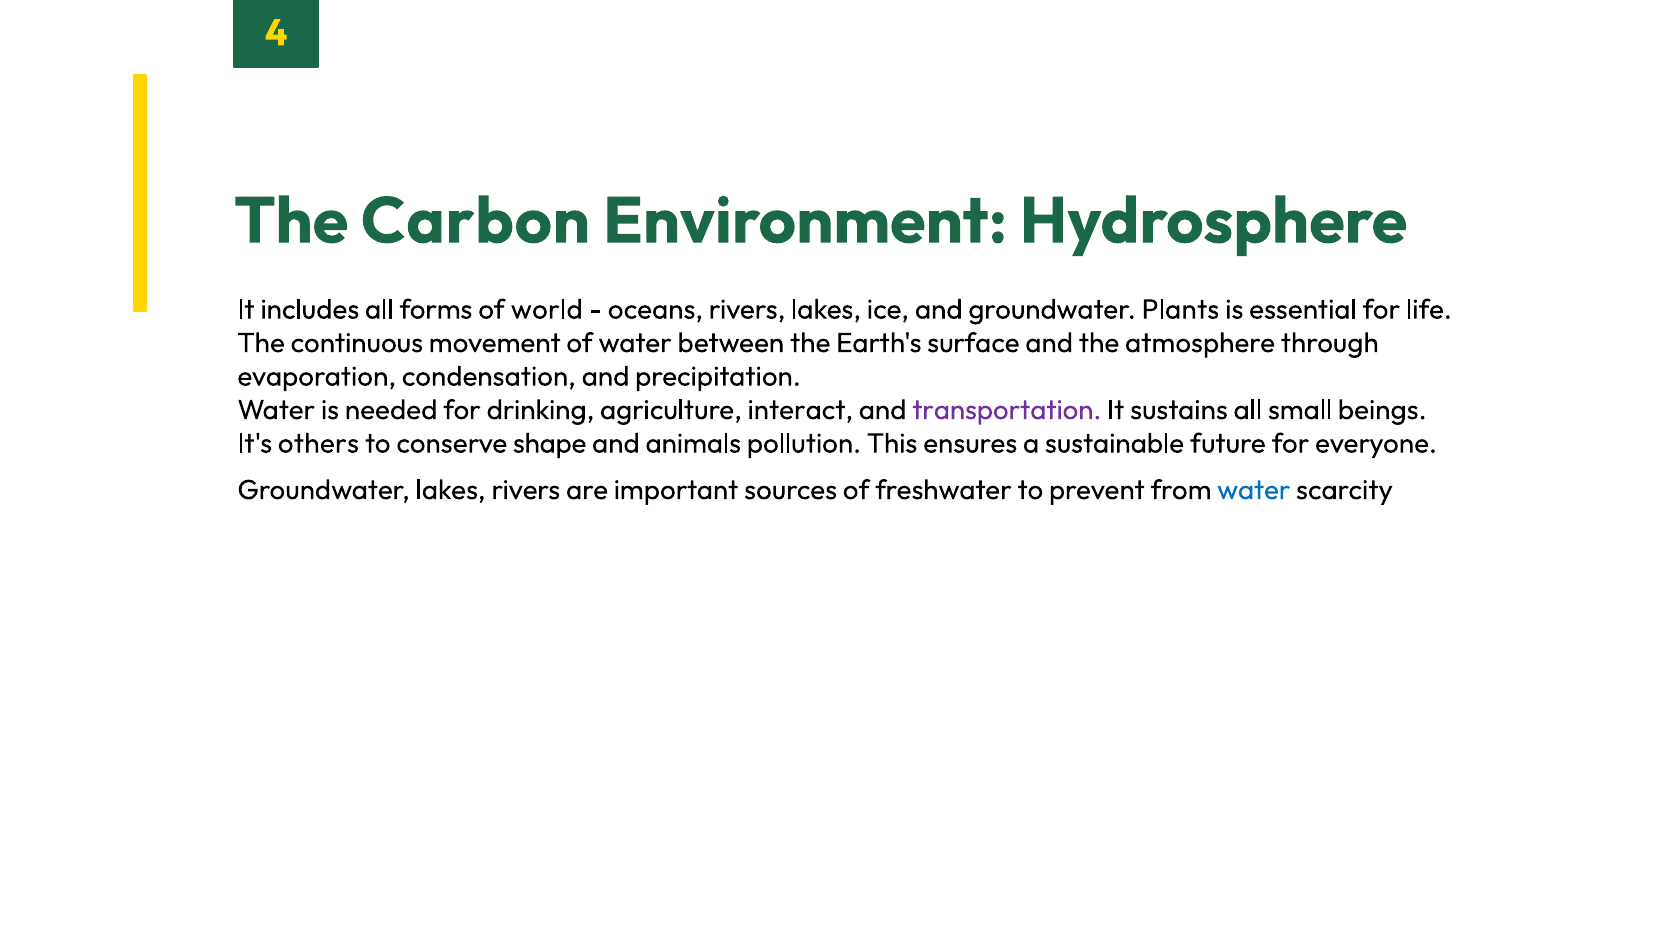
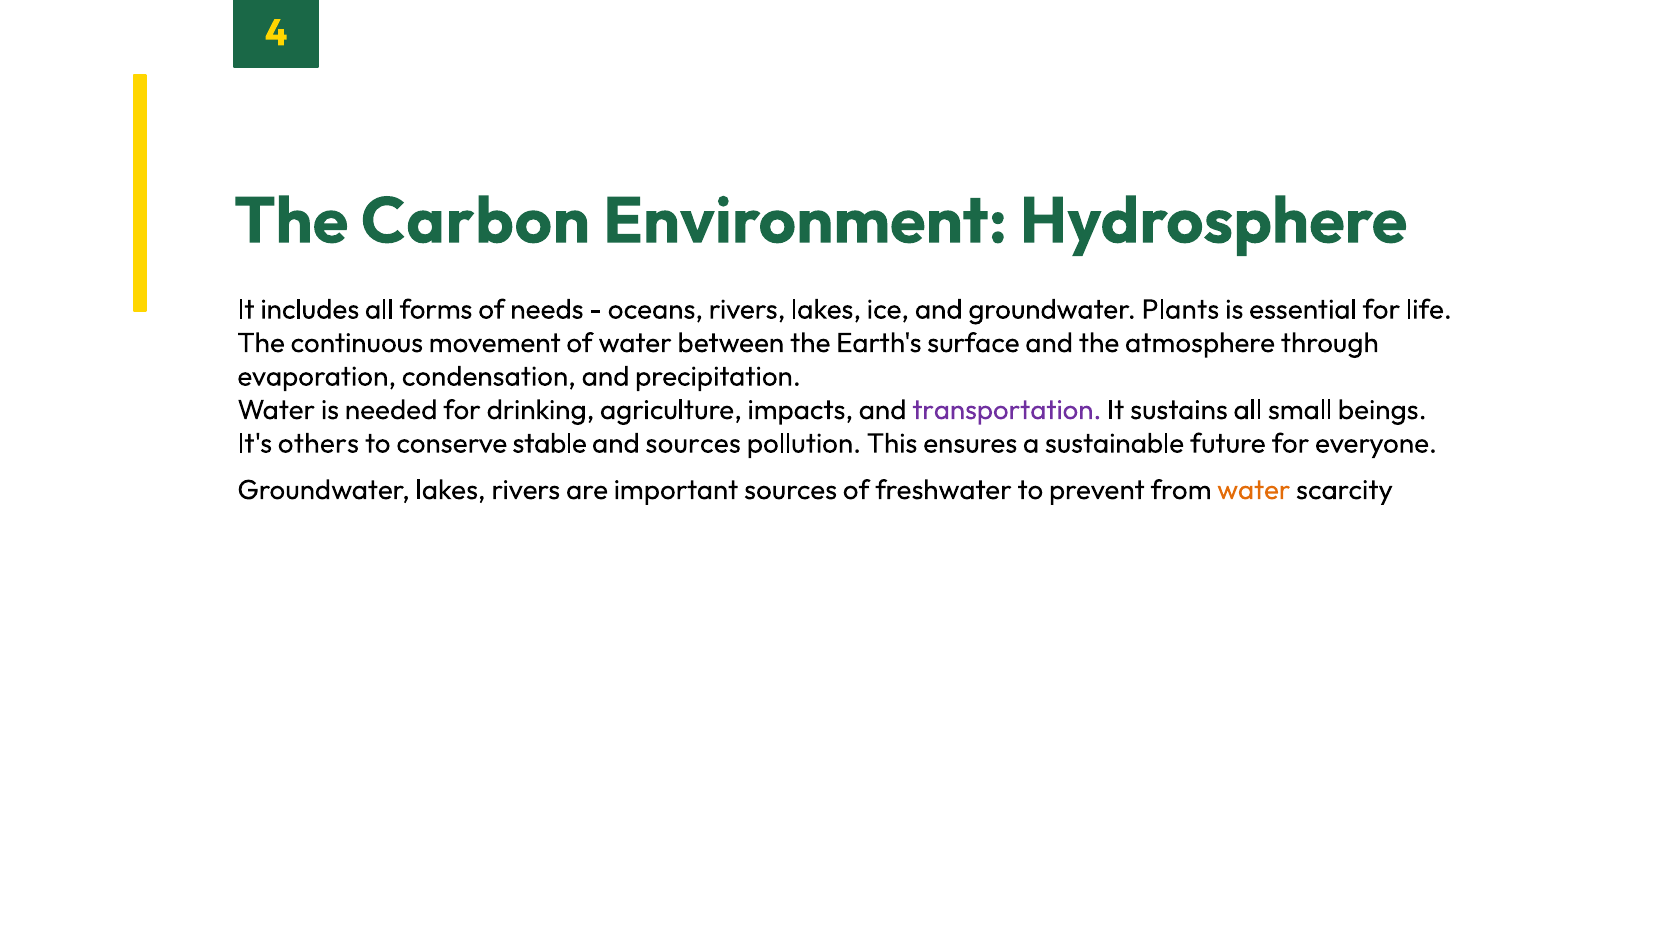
world: world -> needs
interact: interact -> impacts
shape: shape -> stable
and animals: animals -> sources
water at (1254, 490) colour: blue -> orange
